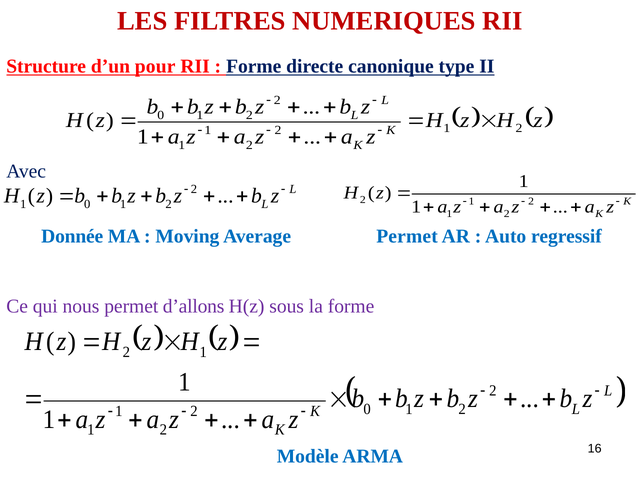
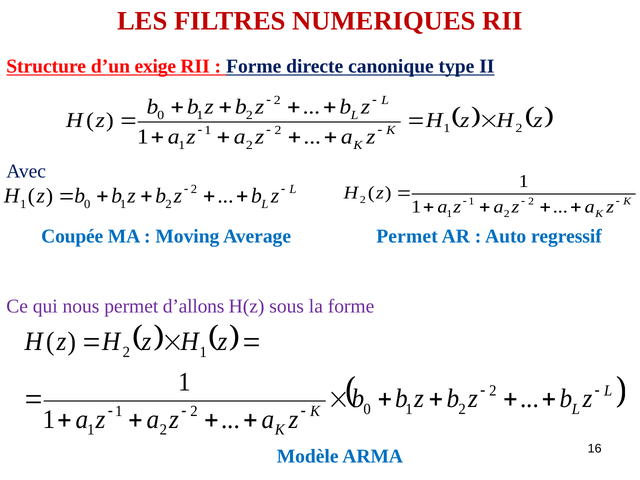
pour: pour -> exige
Donnée: Donnée -> Coupée
